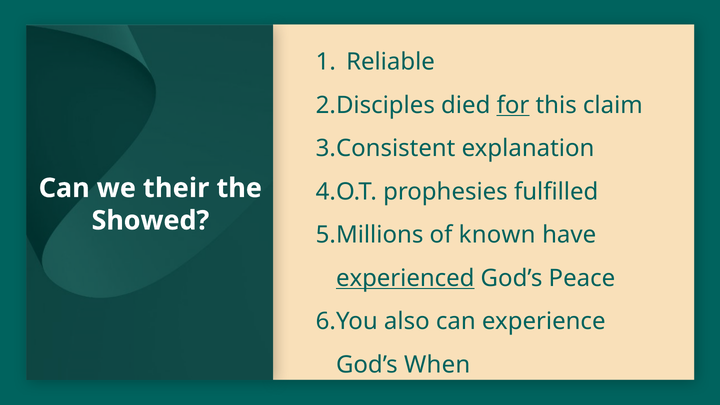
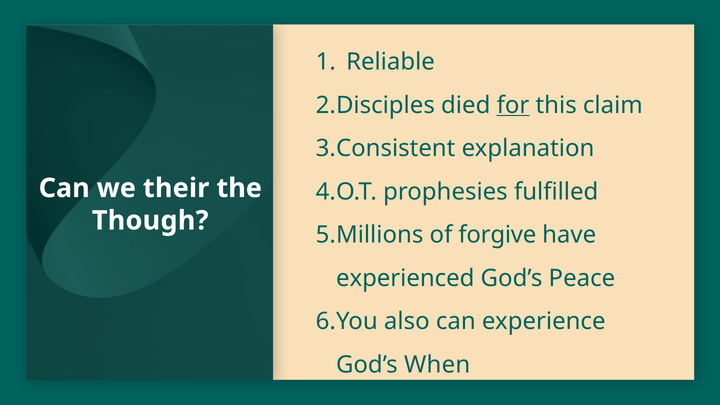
Showed: Showed -> Though
known: known -> forgive
experienced underline: present -> none
